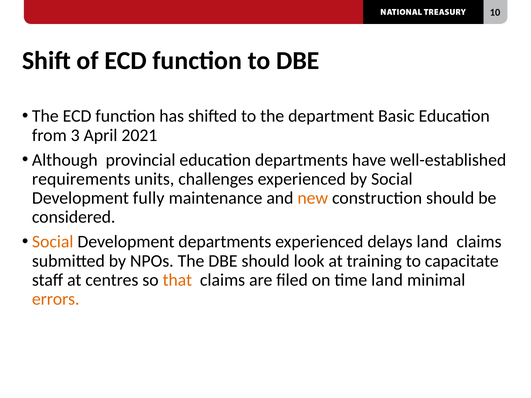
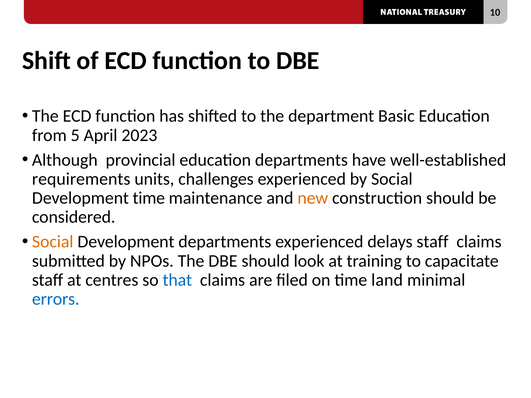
3: 3 -> 5
2021: 2021 -> 2023
Development fully: fully -> time
delays land: land -> staff
that colour: orange -> blue
errors colour: orange -> blue
